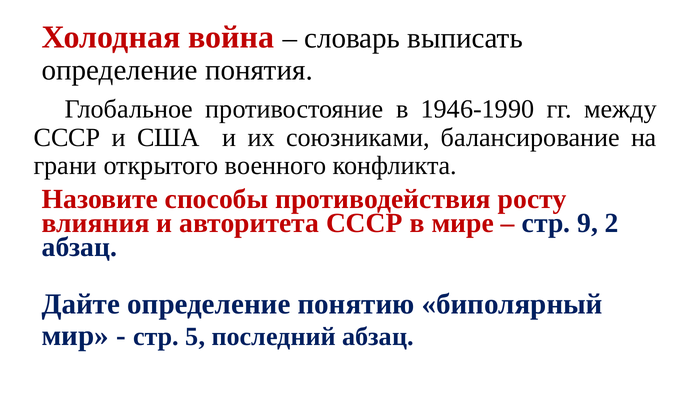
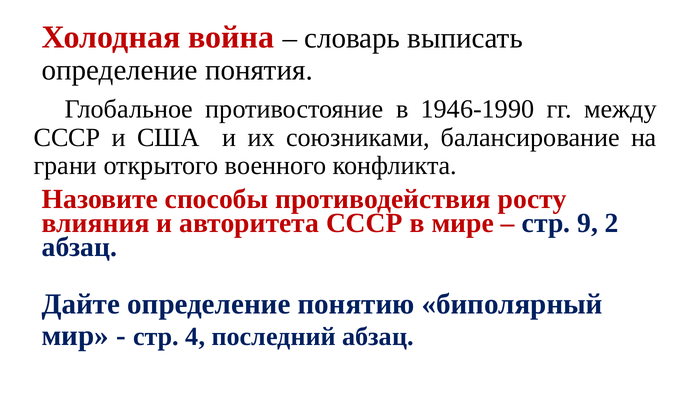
5: 5 -> 4
